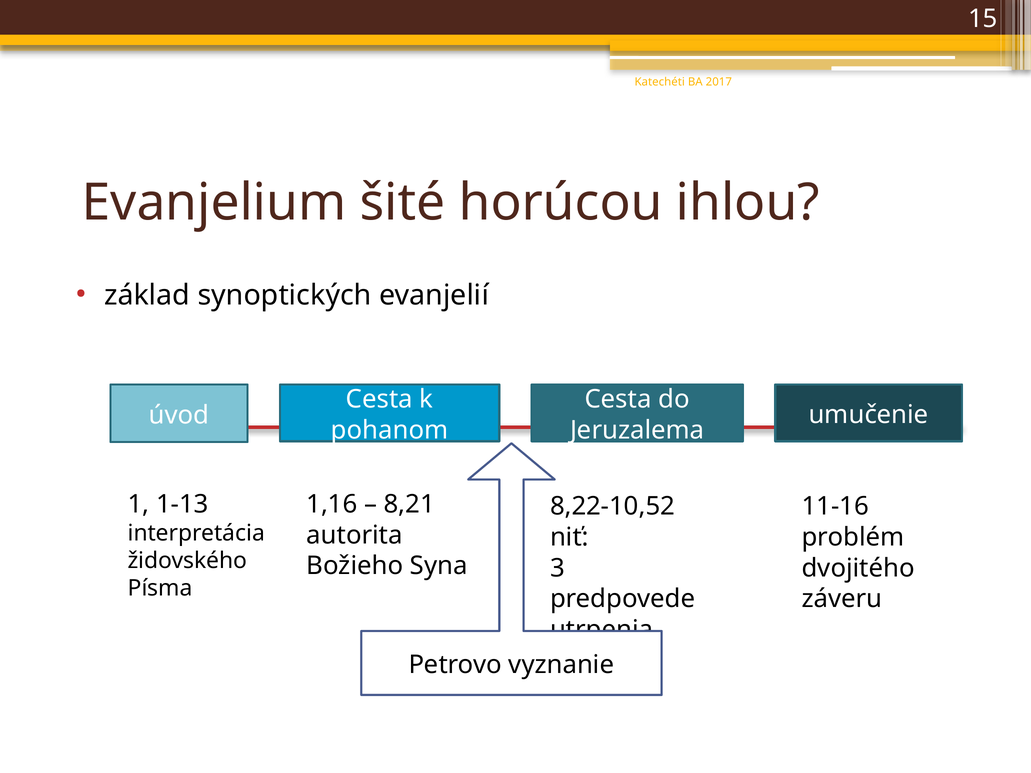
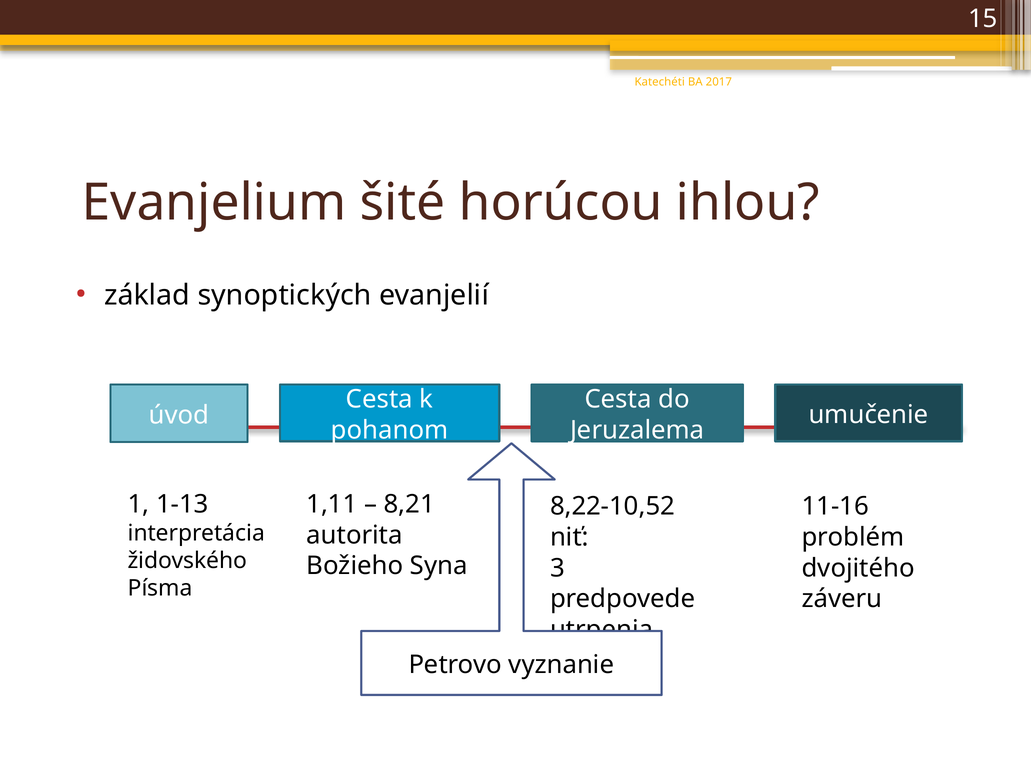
1,16: 1,16 -> 1,11
